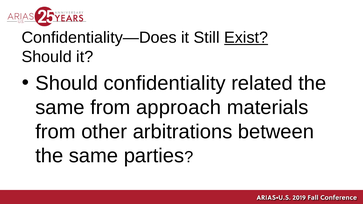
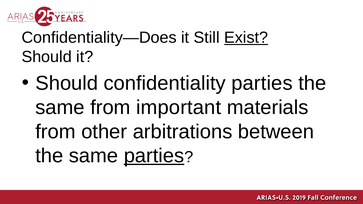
confidentiality related: related -> parties
approach: approach -> important
parties at (154, 156) underline: none -> present
